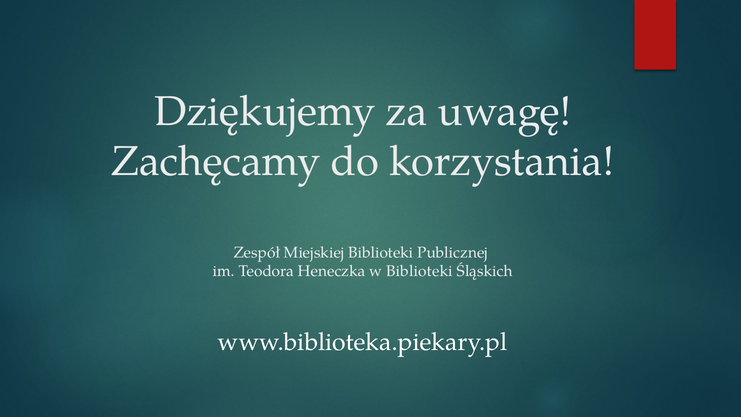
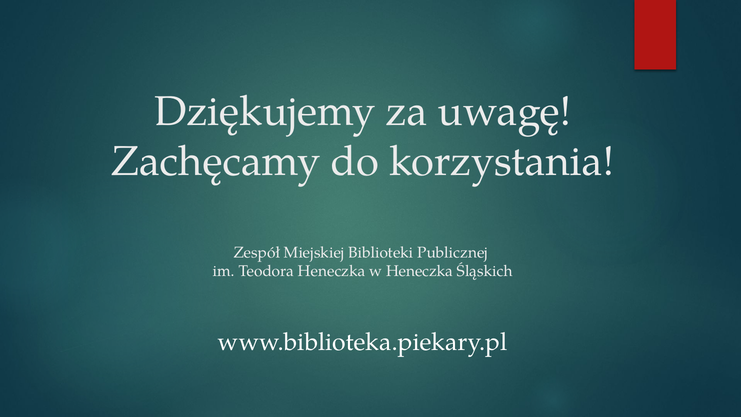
w Biblioteki: Biblioteki -> Heneczka
